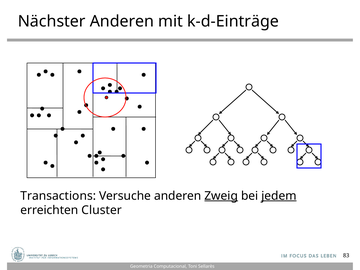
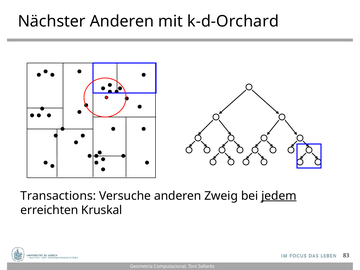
k-d-Einträge: k-d-Einträge -> k-d-Orchard
Zweig underline: present -> none
Cluster: Cluster -> Kruskal
